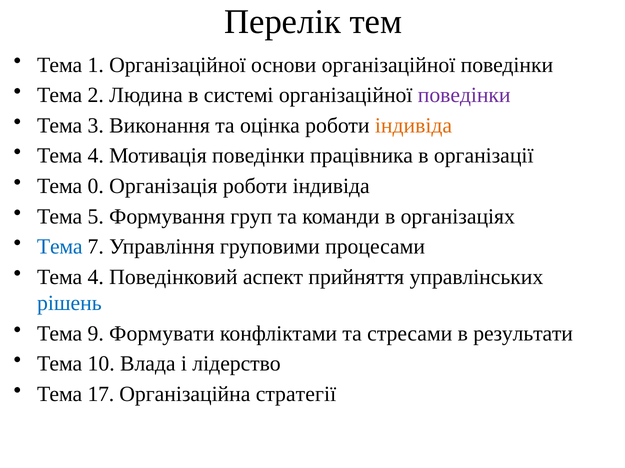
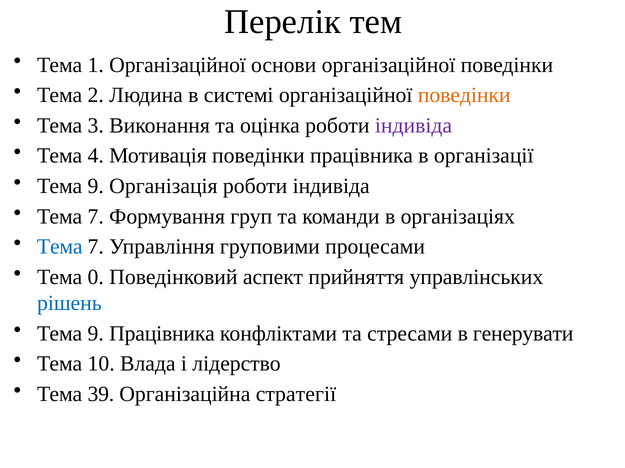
поведінки at (464, 95) colour: purple -> orange
індивіда at (414, 126) colour: orange -> purple
0 at (96, 186): 0 -> 9
5 at (96, 217): 5 -> 7
4 at (96, 278): 4 -> 0
9 Формувати: Формувати -> Працівника
результати: результати -> генерувати
17: 17 -> 39
